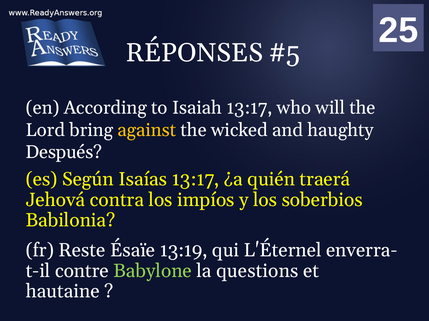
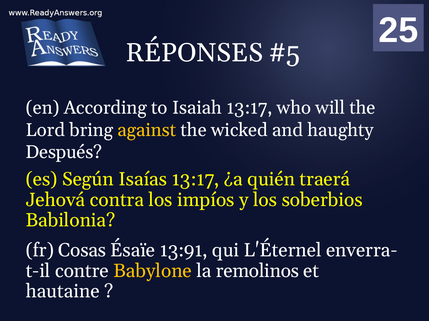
Reste: Reste -> Cosas
13:19: 13:19 -> 13:91
Babylone colour: light green -> yellow
questions: questions -> remolinos
